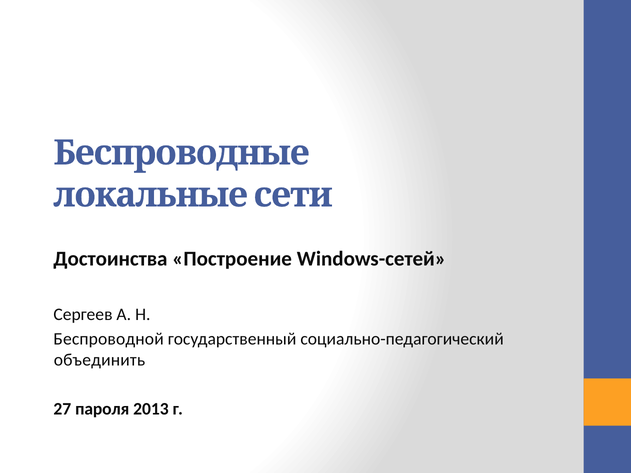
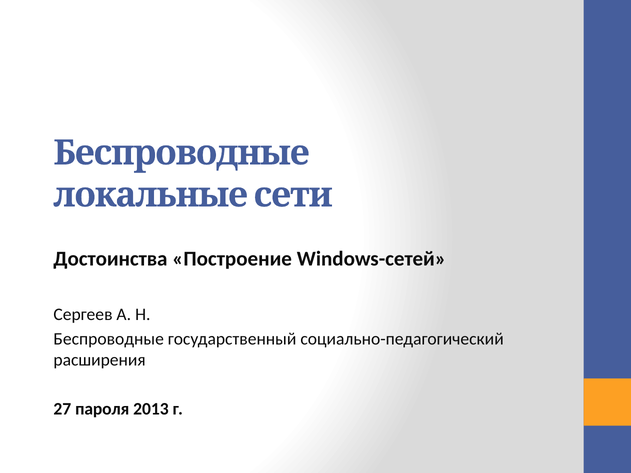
Беспроводной at (109, 339): Беспроводной -> Беспроводные
объединить: объединить -> расширения
